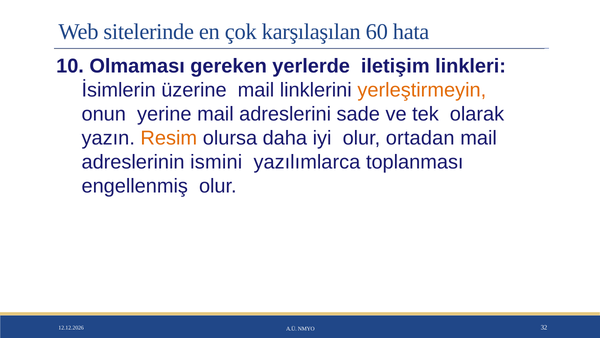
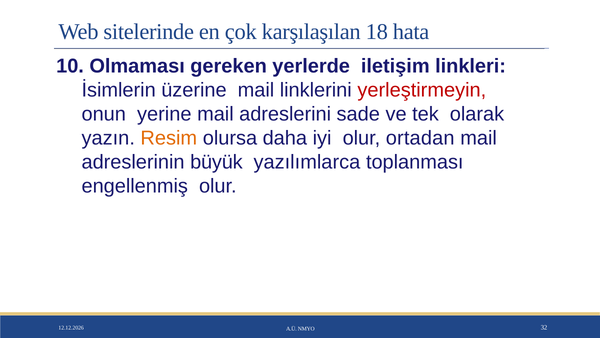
60: 60 -> 18
yerleştirmeyin colour: orange -> red
ismini: ismini -> büyük
